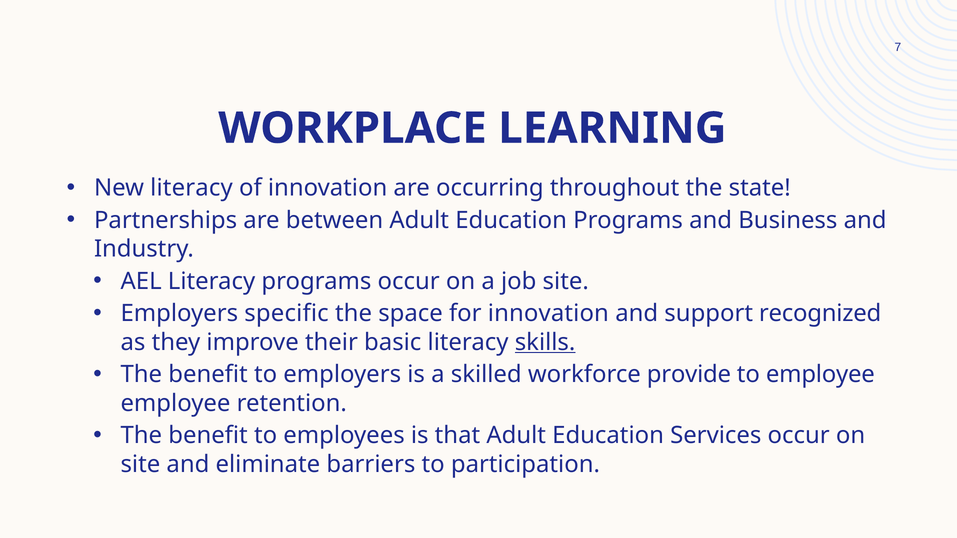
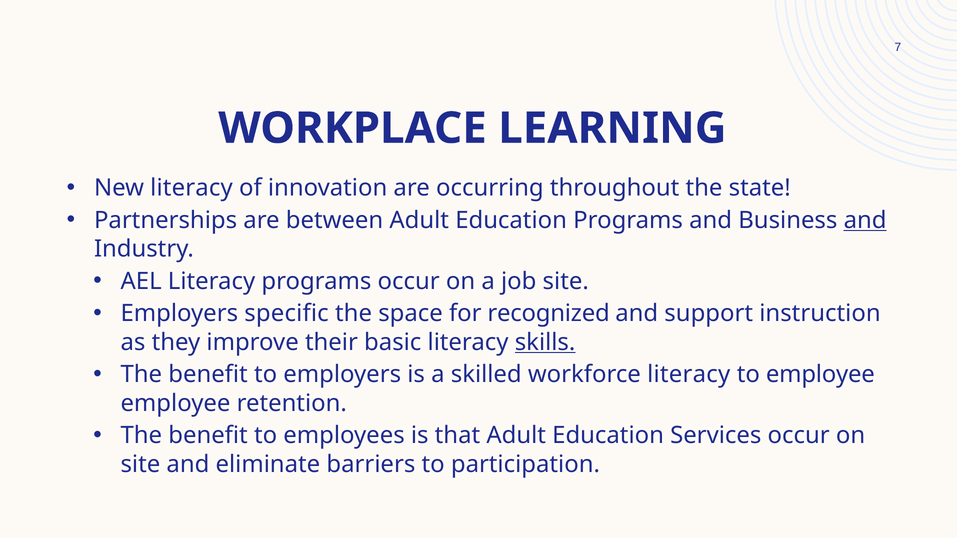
and at (865, 220) underline: none -> present
for innovation: innovation -> recognized
recognized: recognized -> instruction
workforce provide: provide -> literacy
